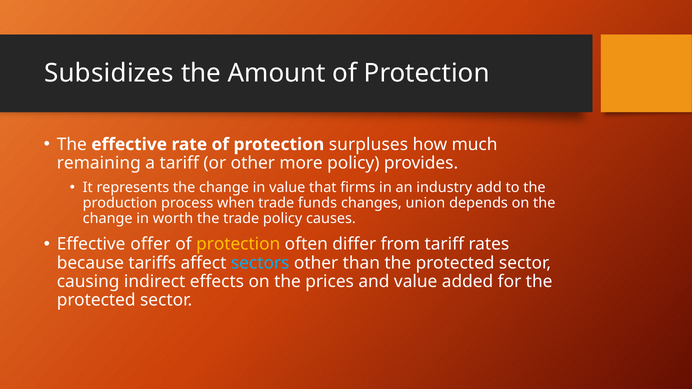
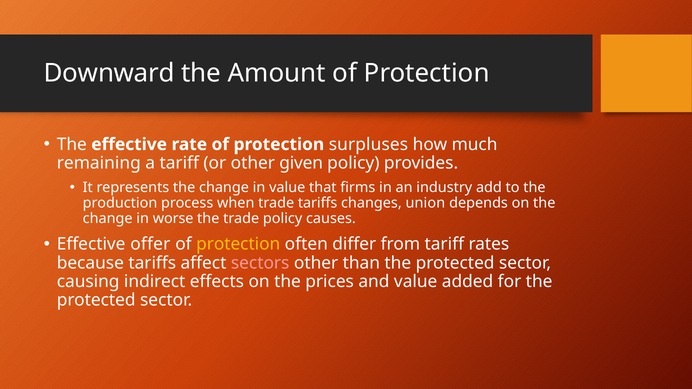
Subsidizes: Subsidizes -> Downward
more: more -> given
trade funds: funds -> tariffs
worth: worth -> worse
sectors colour: light blue -> pink
